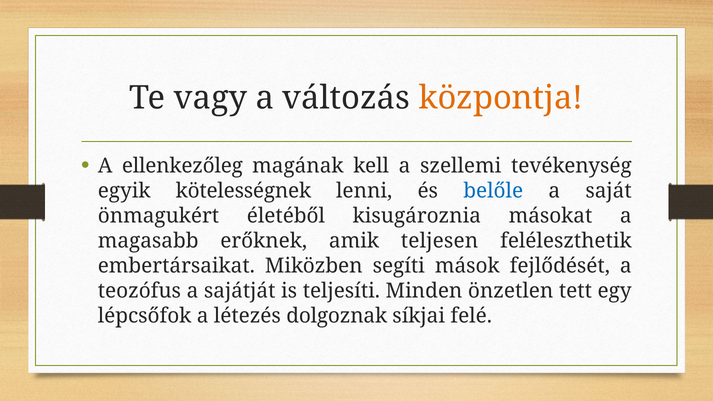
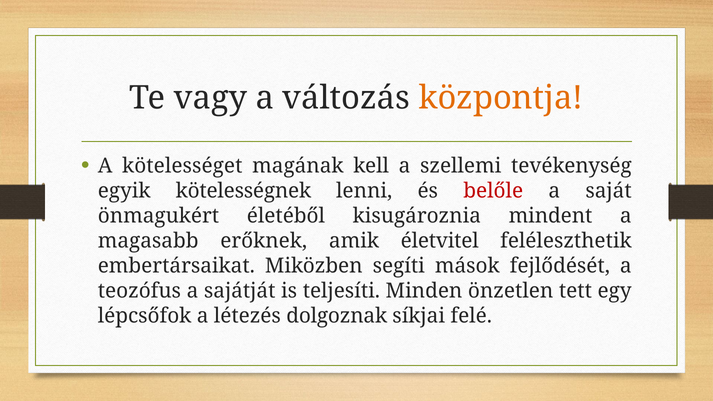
ellenkezőleg: ellenkezőleg -> kötelességet
belőle colour: blue -> red
másokat: másokat -> mindent
teljesen: teljesen -> életvitel
